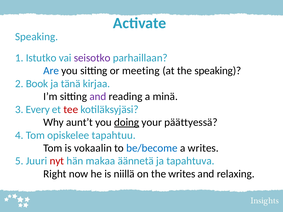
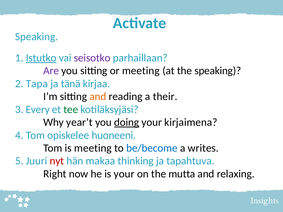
Istutko underline: none -> present
Are colour: blue -> purple
Book: Book -> Tapa
and at (98, 97) colour: purple -> orange
minä: minä -> their
tee colour: red -> green
aunt’t: aunt’t -> year’t
päättyessä: päättyessä -> kirjaimena
tapahtuu: tapahtuu -> huoneeni
is vokaalin: vokaalin -> meeting
äännetä: äännetä -> thinking
is niillä: niillä -> your
the writes: writes -> mutta
